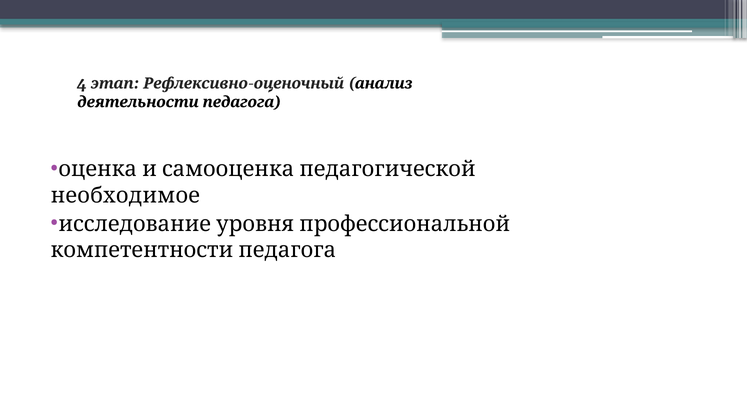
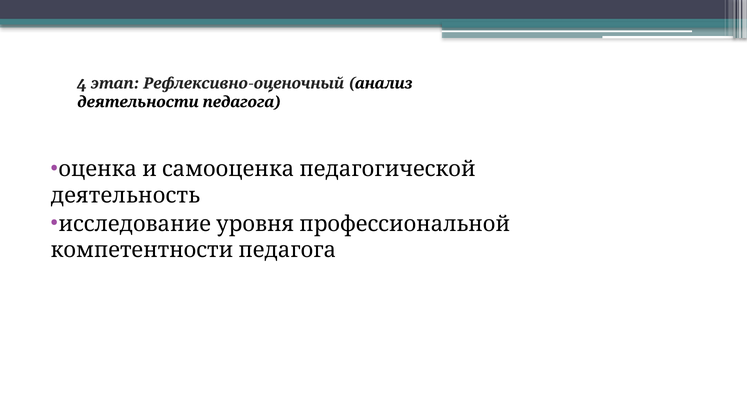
необходимое: необходимое -> деятельность
